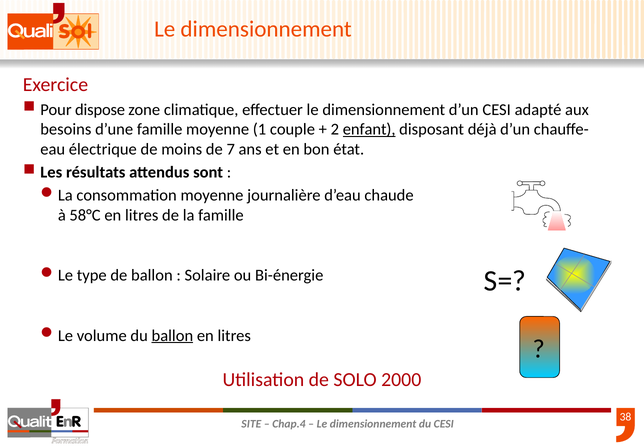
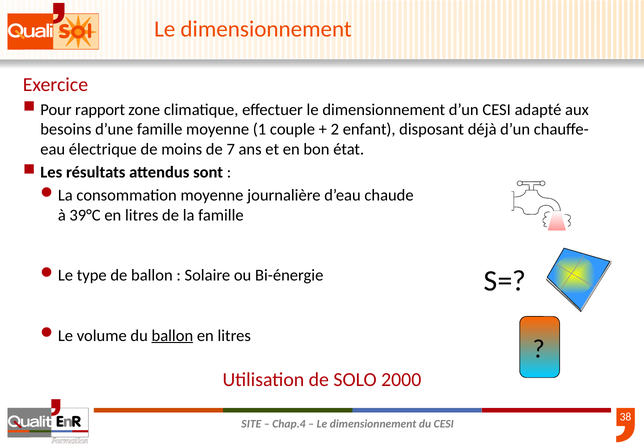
dispose: dispose -> rapport
enfant underline: present -> none
58°C: 58°C -> 39°C
